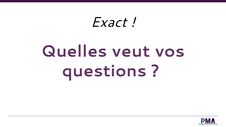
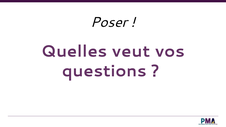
Exact: Exact -> Poser
